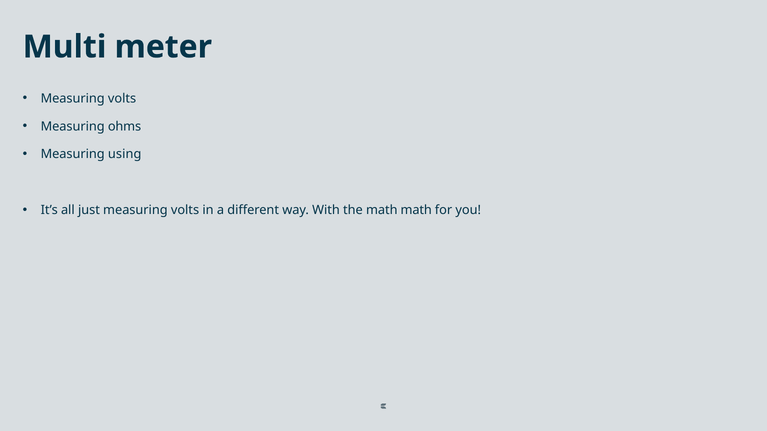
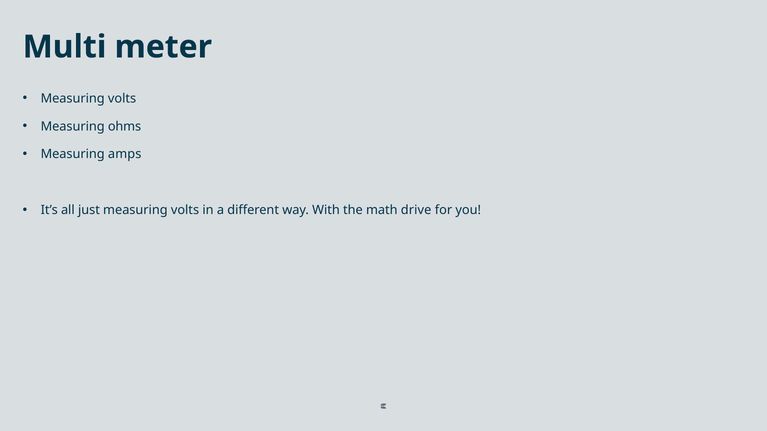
using: using -> amps
math math: math -> drive
